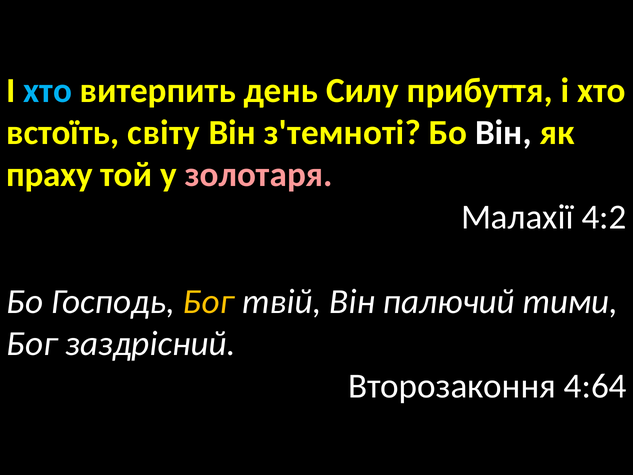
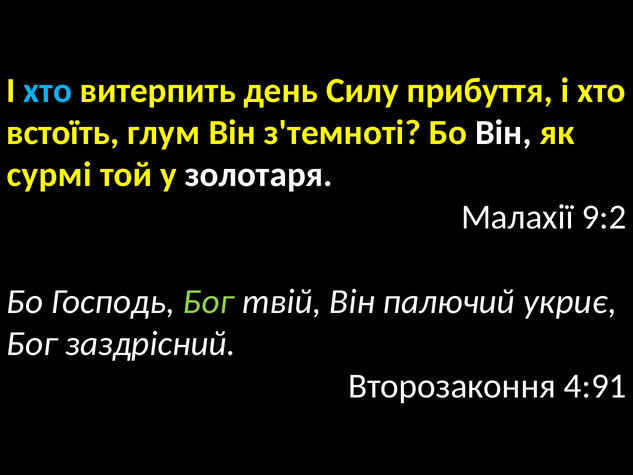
світу: світу -> глум
праху: праху -> сурмі
золотаря colour: pink -> white
4:2: 4:2 -> 9:2
Бог at (208, 301) colour: yellow -> light green
тими: тими -> укриє
4:64: 4:64 -> 4:91
